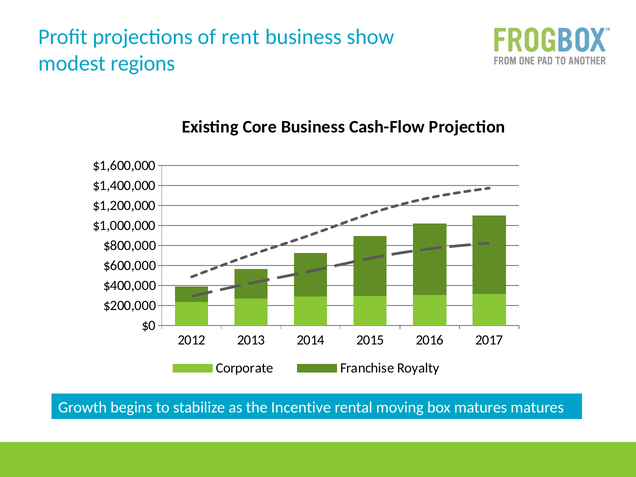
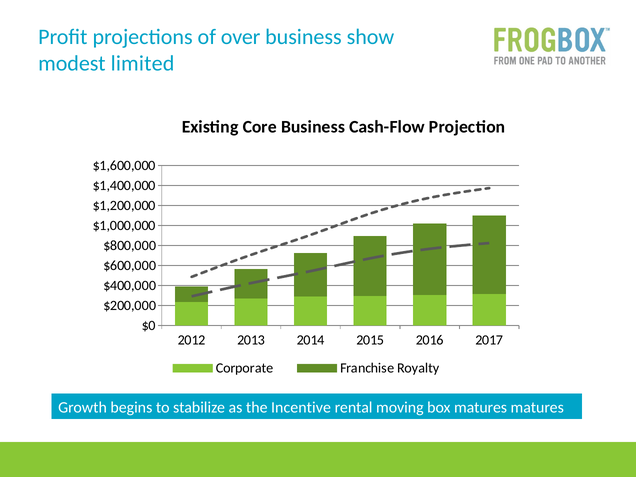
rent: rent -> over
regions: regions -> limited
